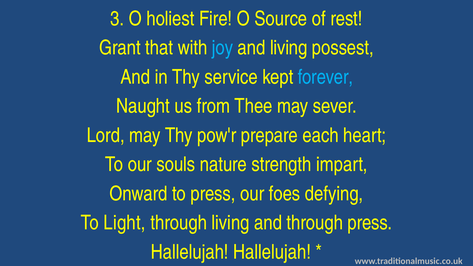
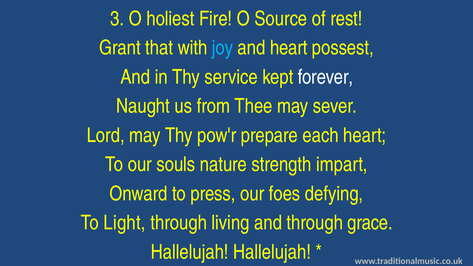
and living: living -> heart
forever colour: light blue -> white
through press: press -> grace
